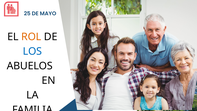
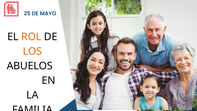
LOS colour: blue -> orange
